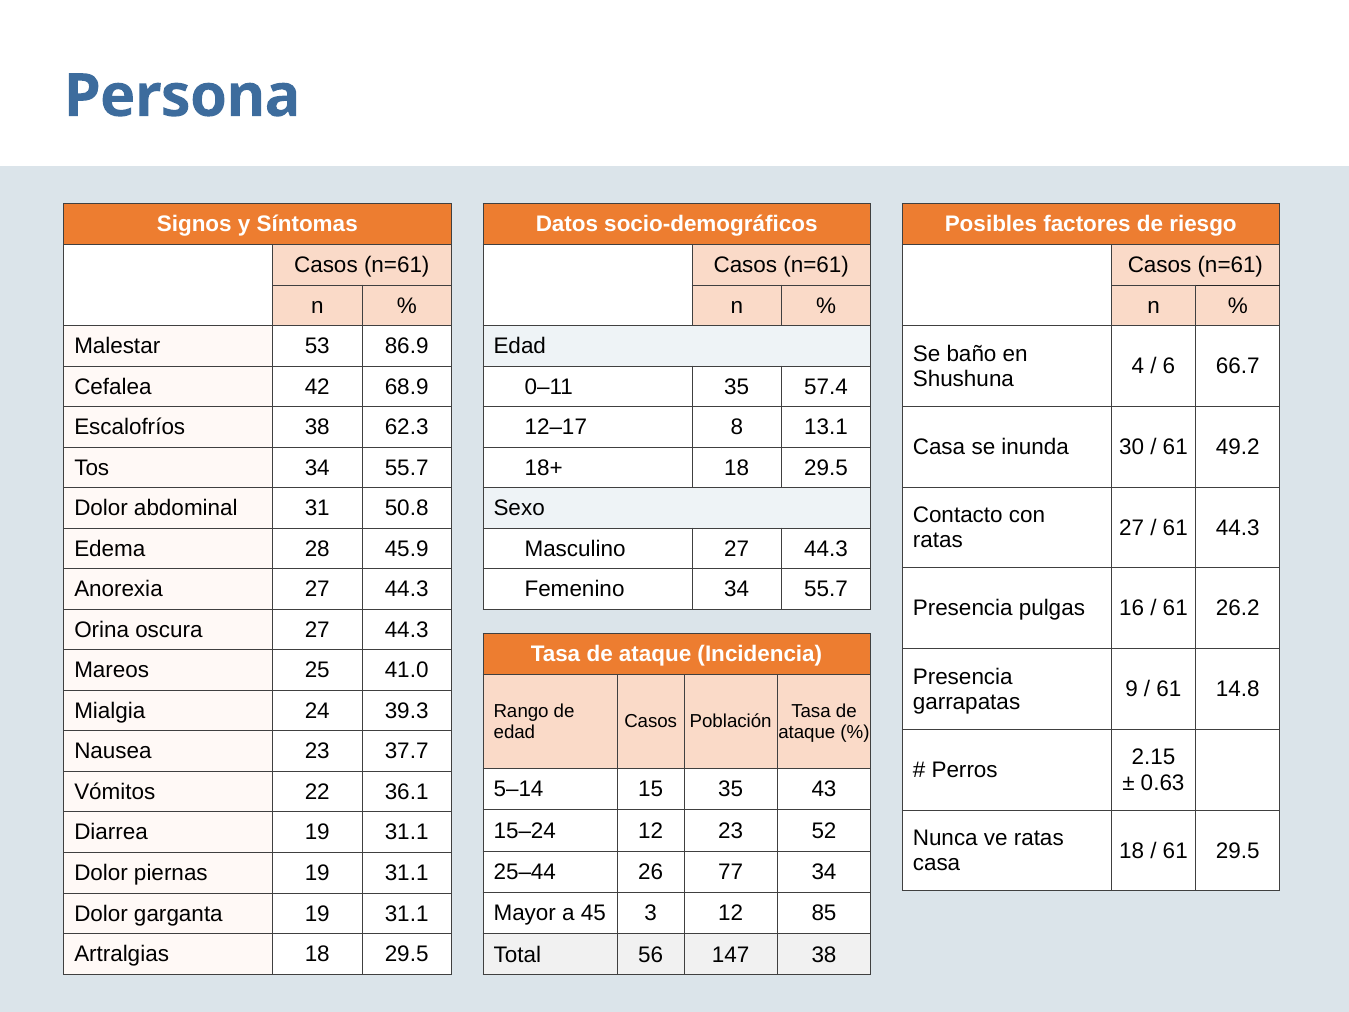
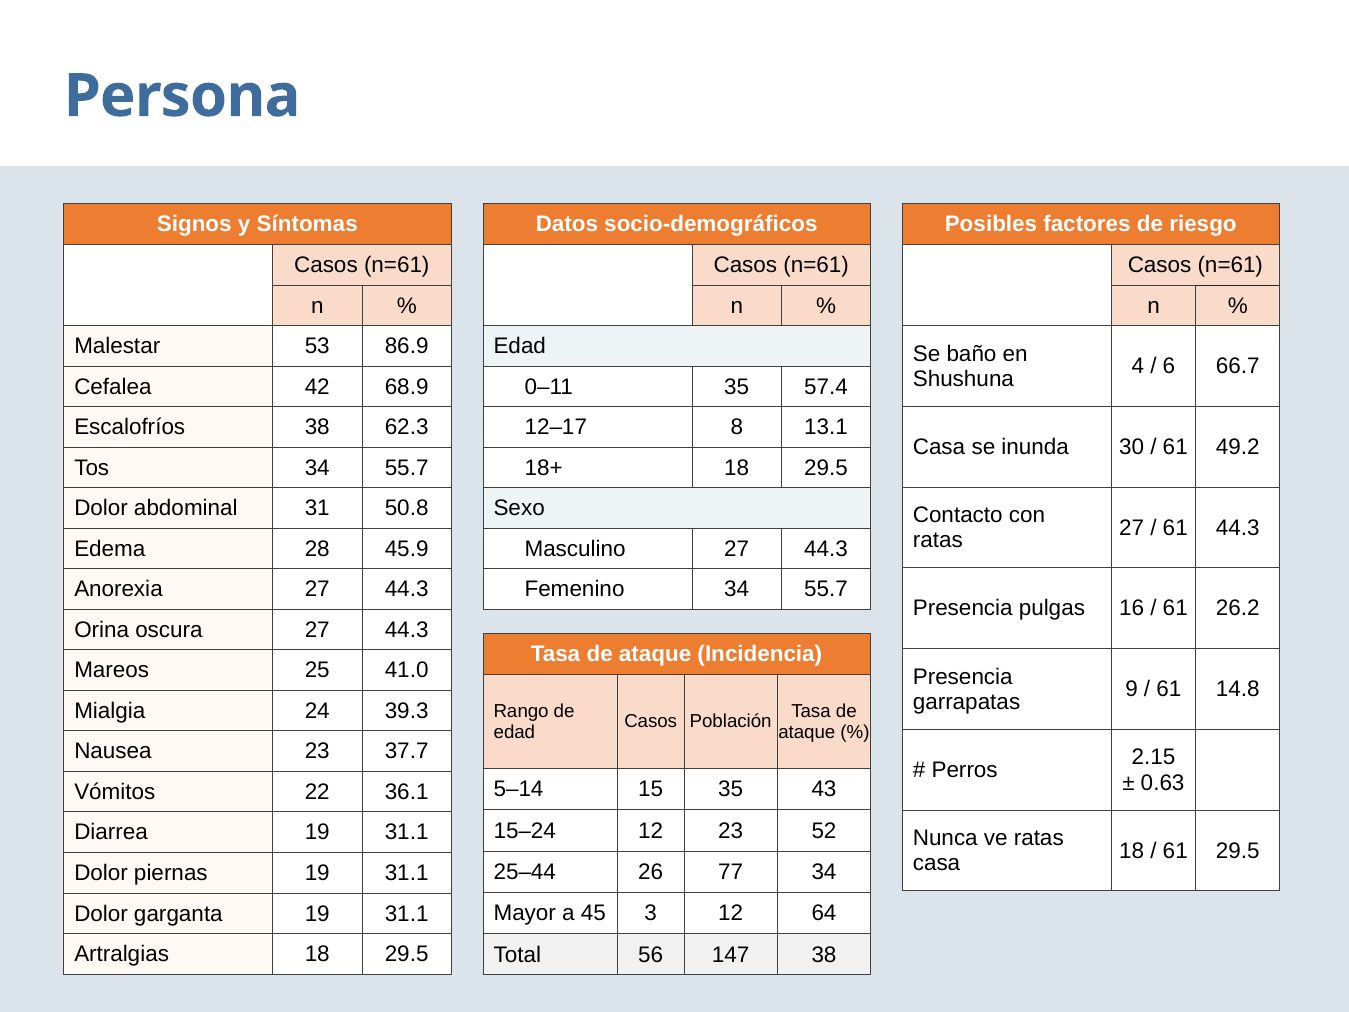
85: 85 -> 64
